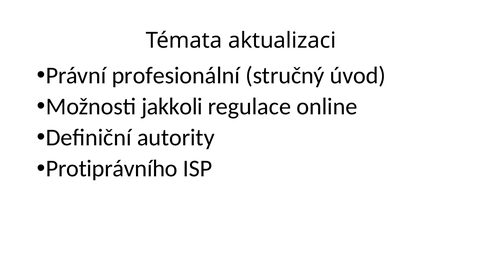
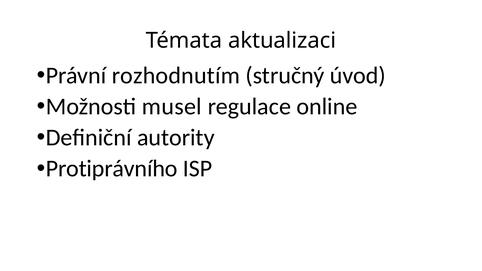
profesionální: profesionální -> rozhodnutím
jakkoli: jakkoli -> musel
